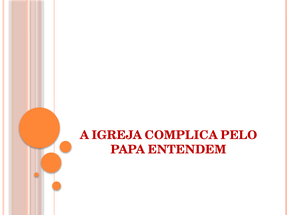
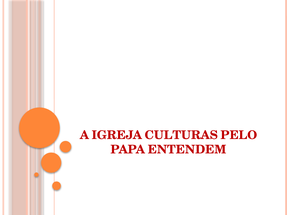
COMPLICA: COMPLICA -> CULTURAS
